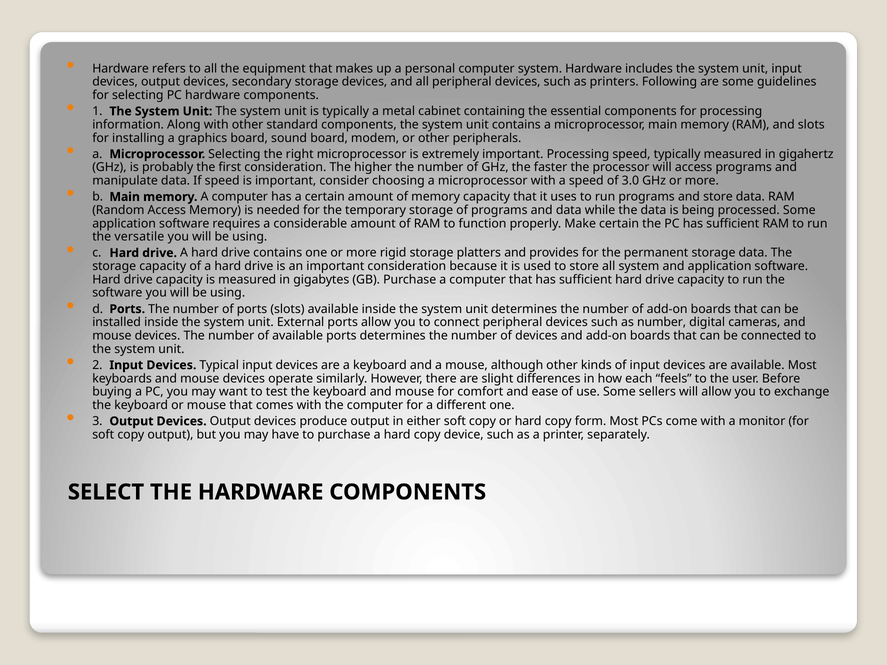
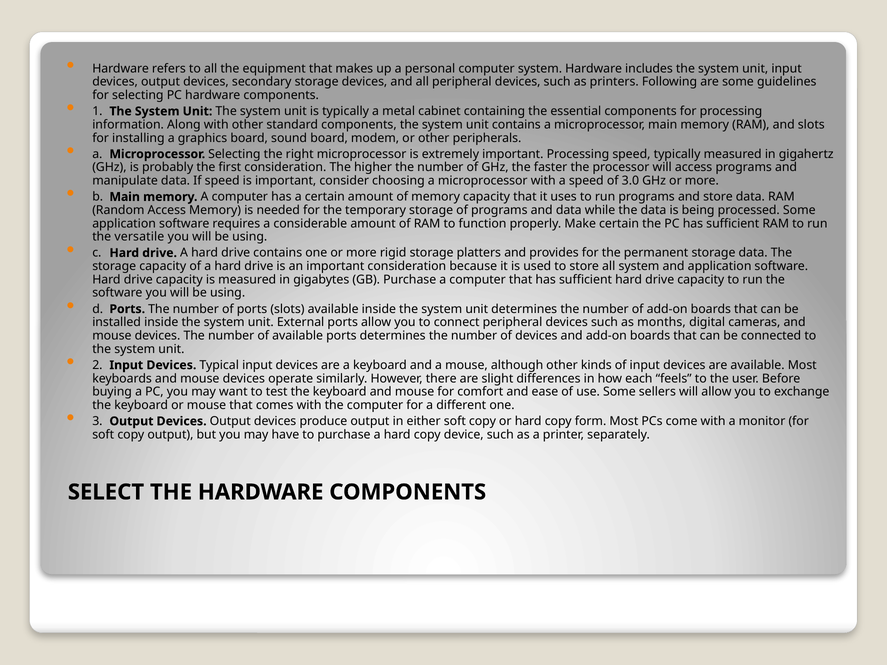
as number: number -> months
